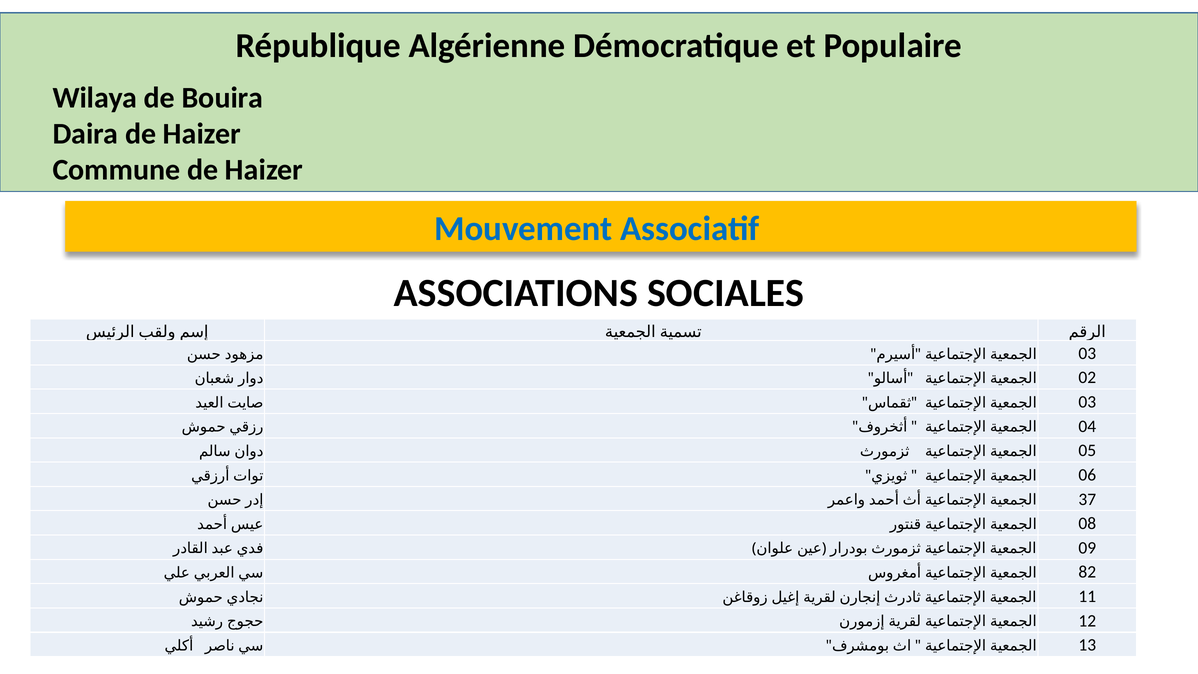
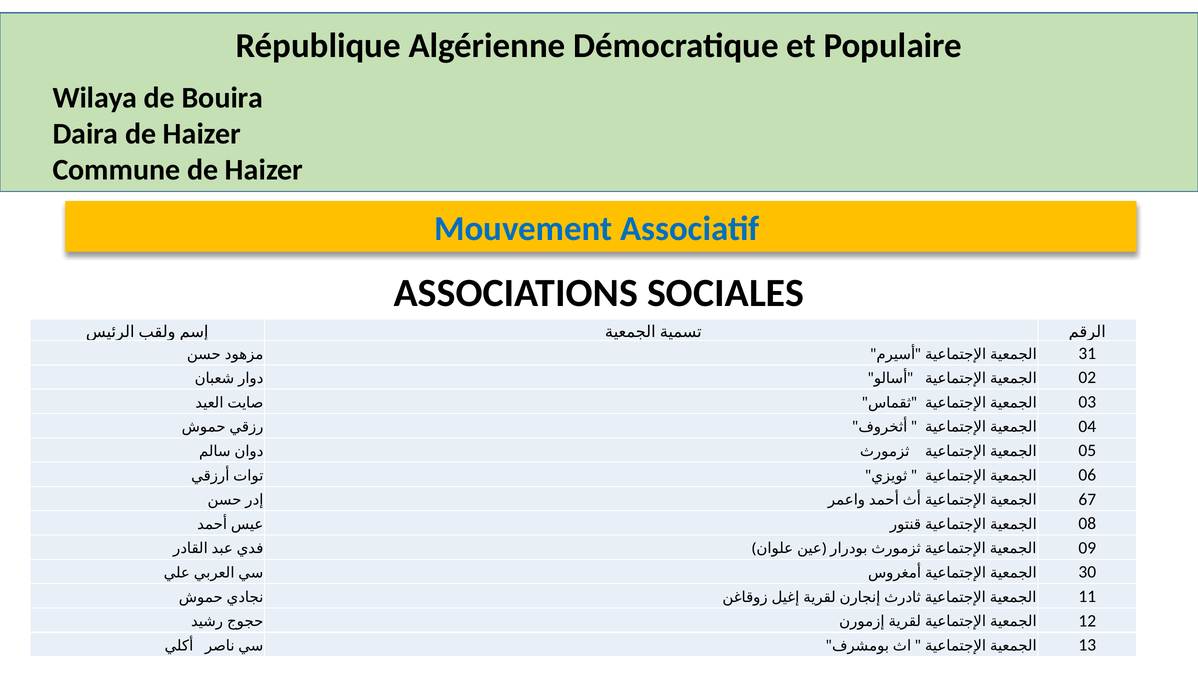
03 at (1087, 353): 03 -> 31
37: 37 -> 67
82: 82 -> 30
